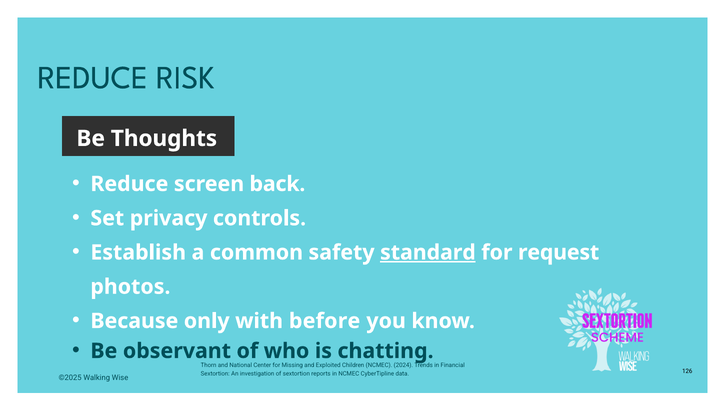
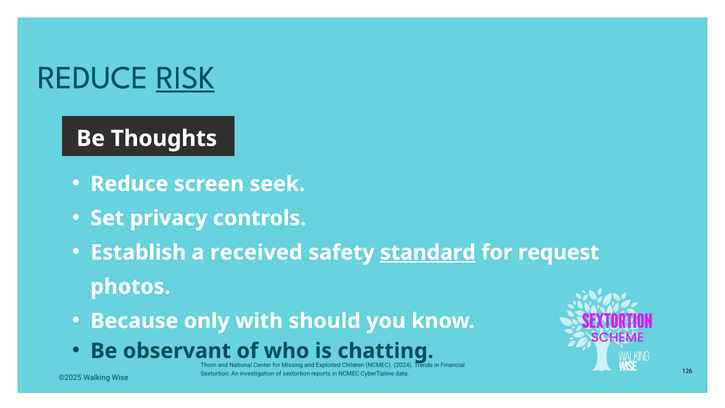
RISK underline: none -> present
back: back -> seek
common: common -> received
before: before -> should
